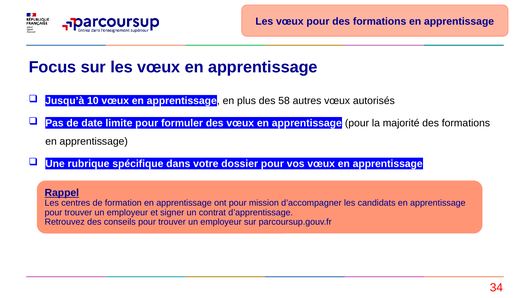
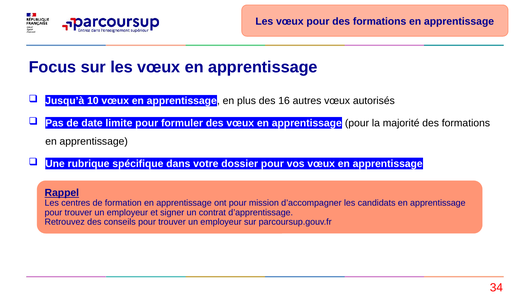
58: 58 -> 16
